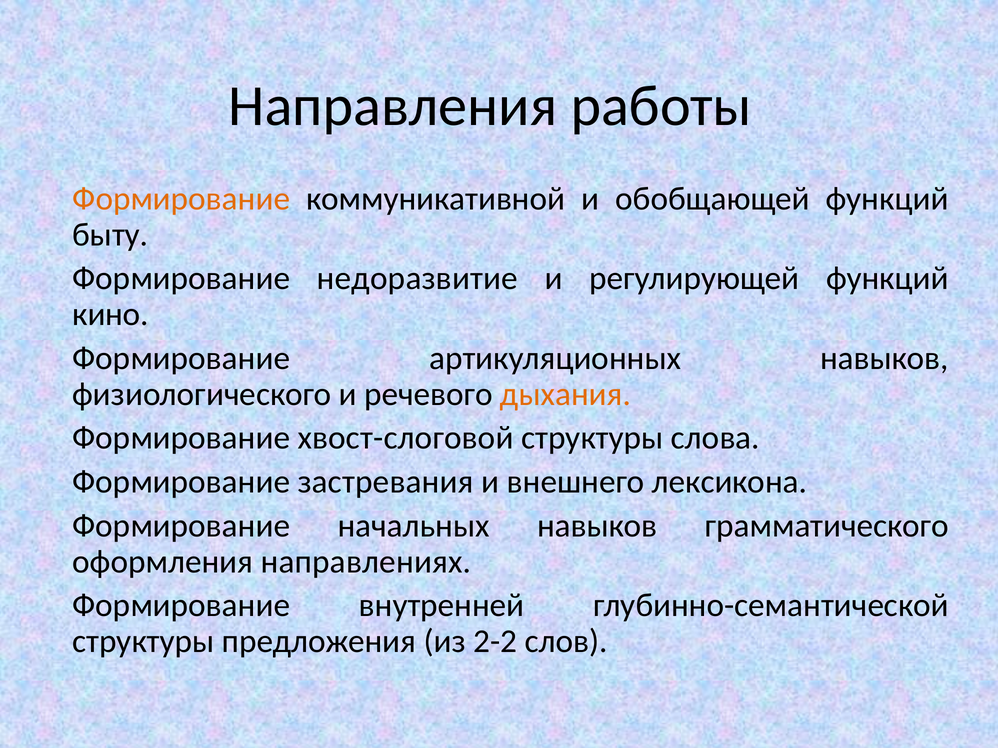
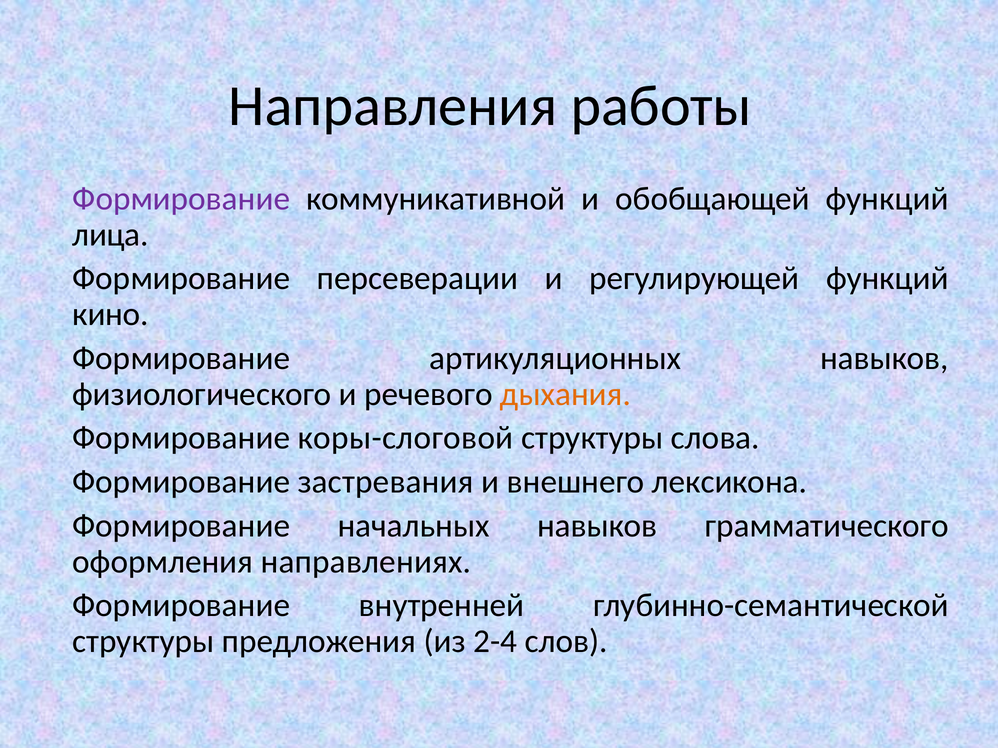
Формирование at (181, 199) colour: orange -> purple
быту: быту -> лица
недоразвитие: недоразвитие -> персеверации
хвост-слоговой: хвост-слоговой -> коры-слоговой
2-2: 2-2 -> 2-4
